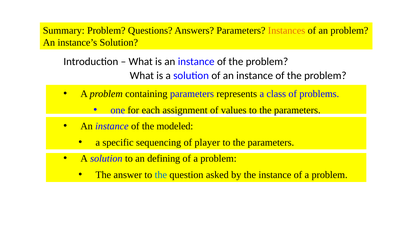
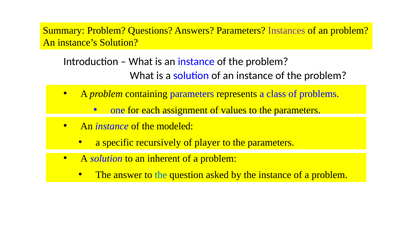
Instances colour: orange -> purple
sequencing: sequencing -> recursively
defining: defining -> inherent
